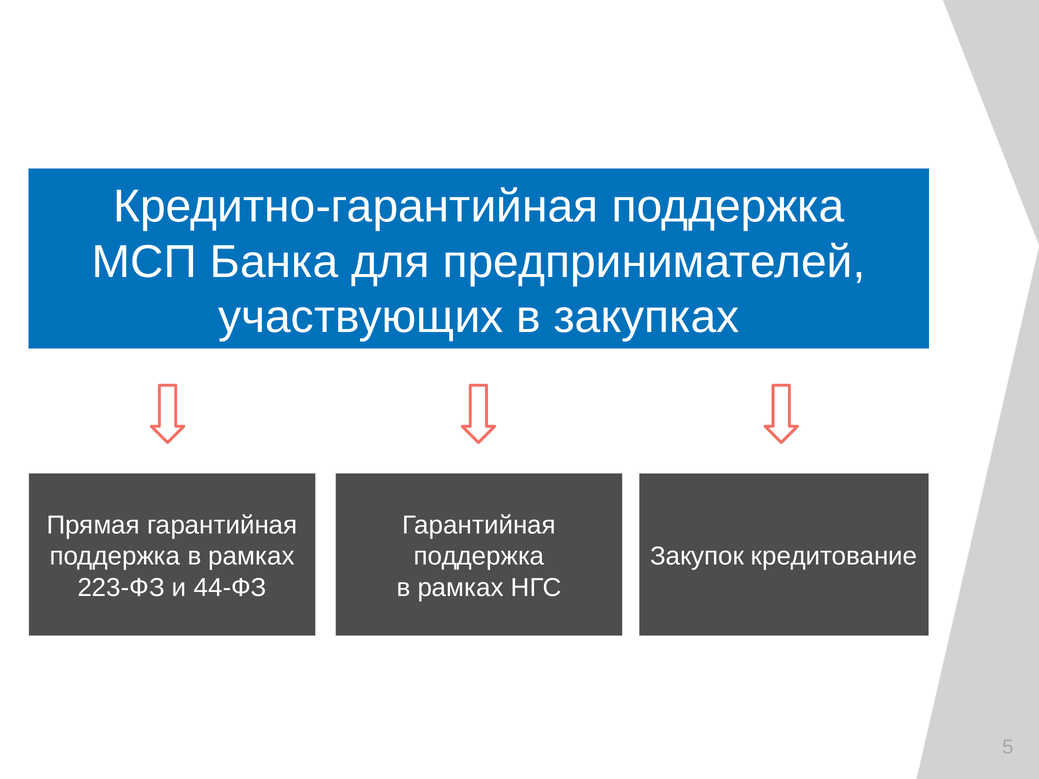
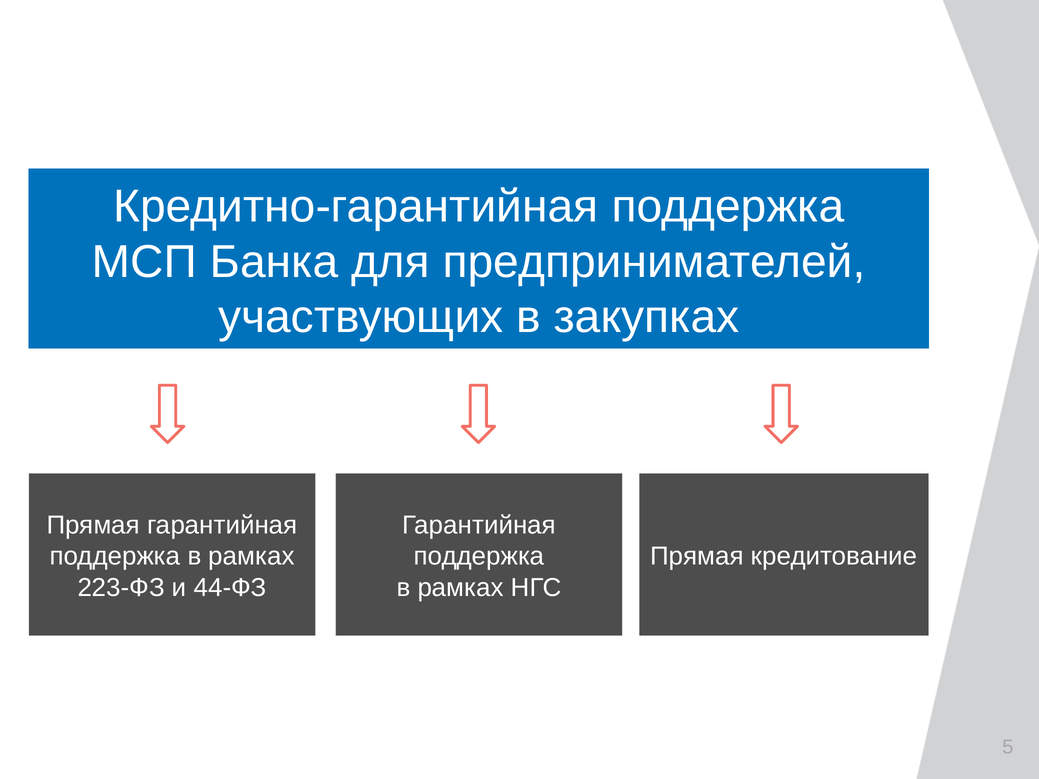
Закупок at (697, 557): Закупок -> Прямая
